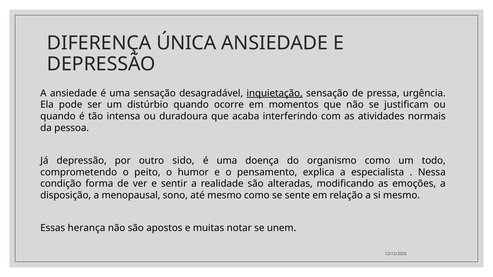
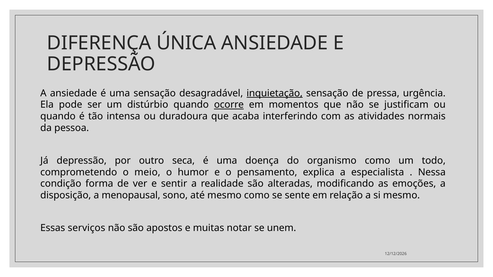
ocorre underline: none -> present
sido: sido -> seca
peito: peito -> meio
herança: herança -> serviços
